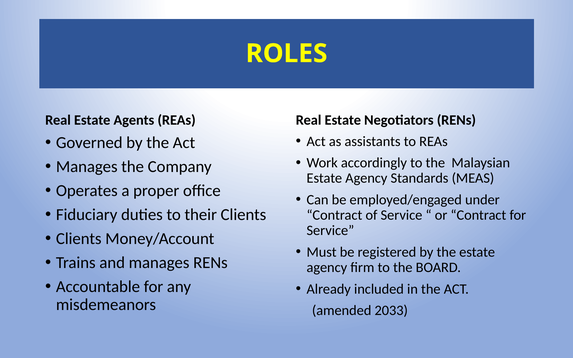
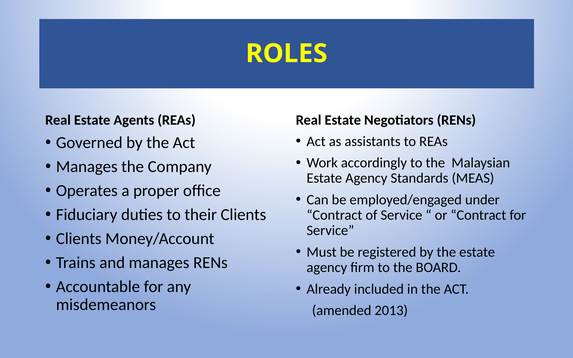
2033: 2033 -> 2013
